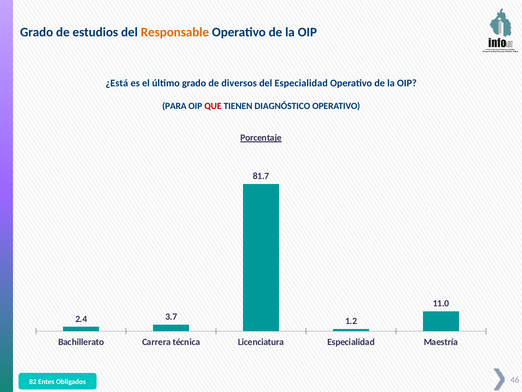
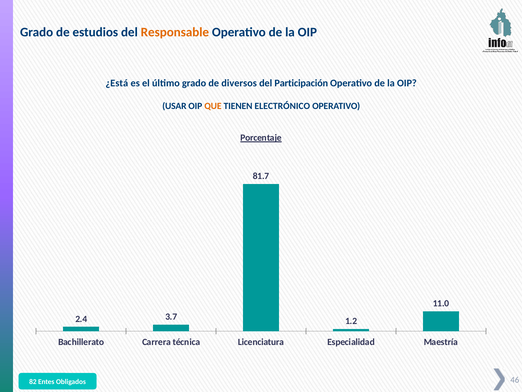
del Especialidad: Especialidad -> Participación
PARA: PARA -> USAR
QUE colour: red -> orange
DIAGNÓSTICO: DIAGNÓSTICO -> ELECTRÓNICO
